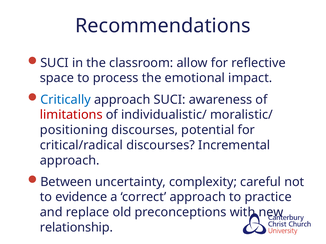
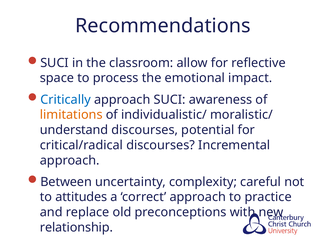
limitations colour: red -> orange
positioning: positioning -> understand
evidence: evidence -> attitudes
